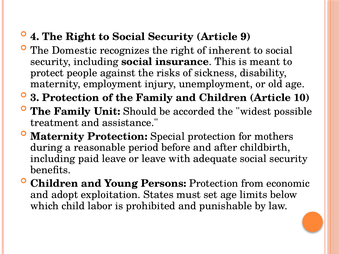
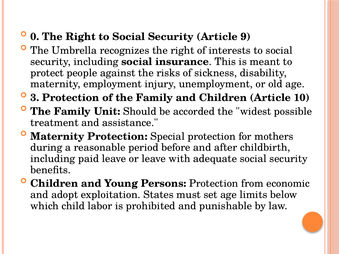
4: 4 -> 0
Domestic: Domestic -> Umbrella
inherent: inherent -> interests
